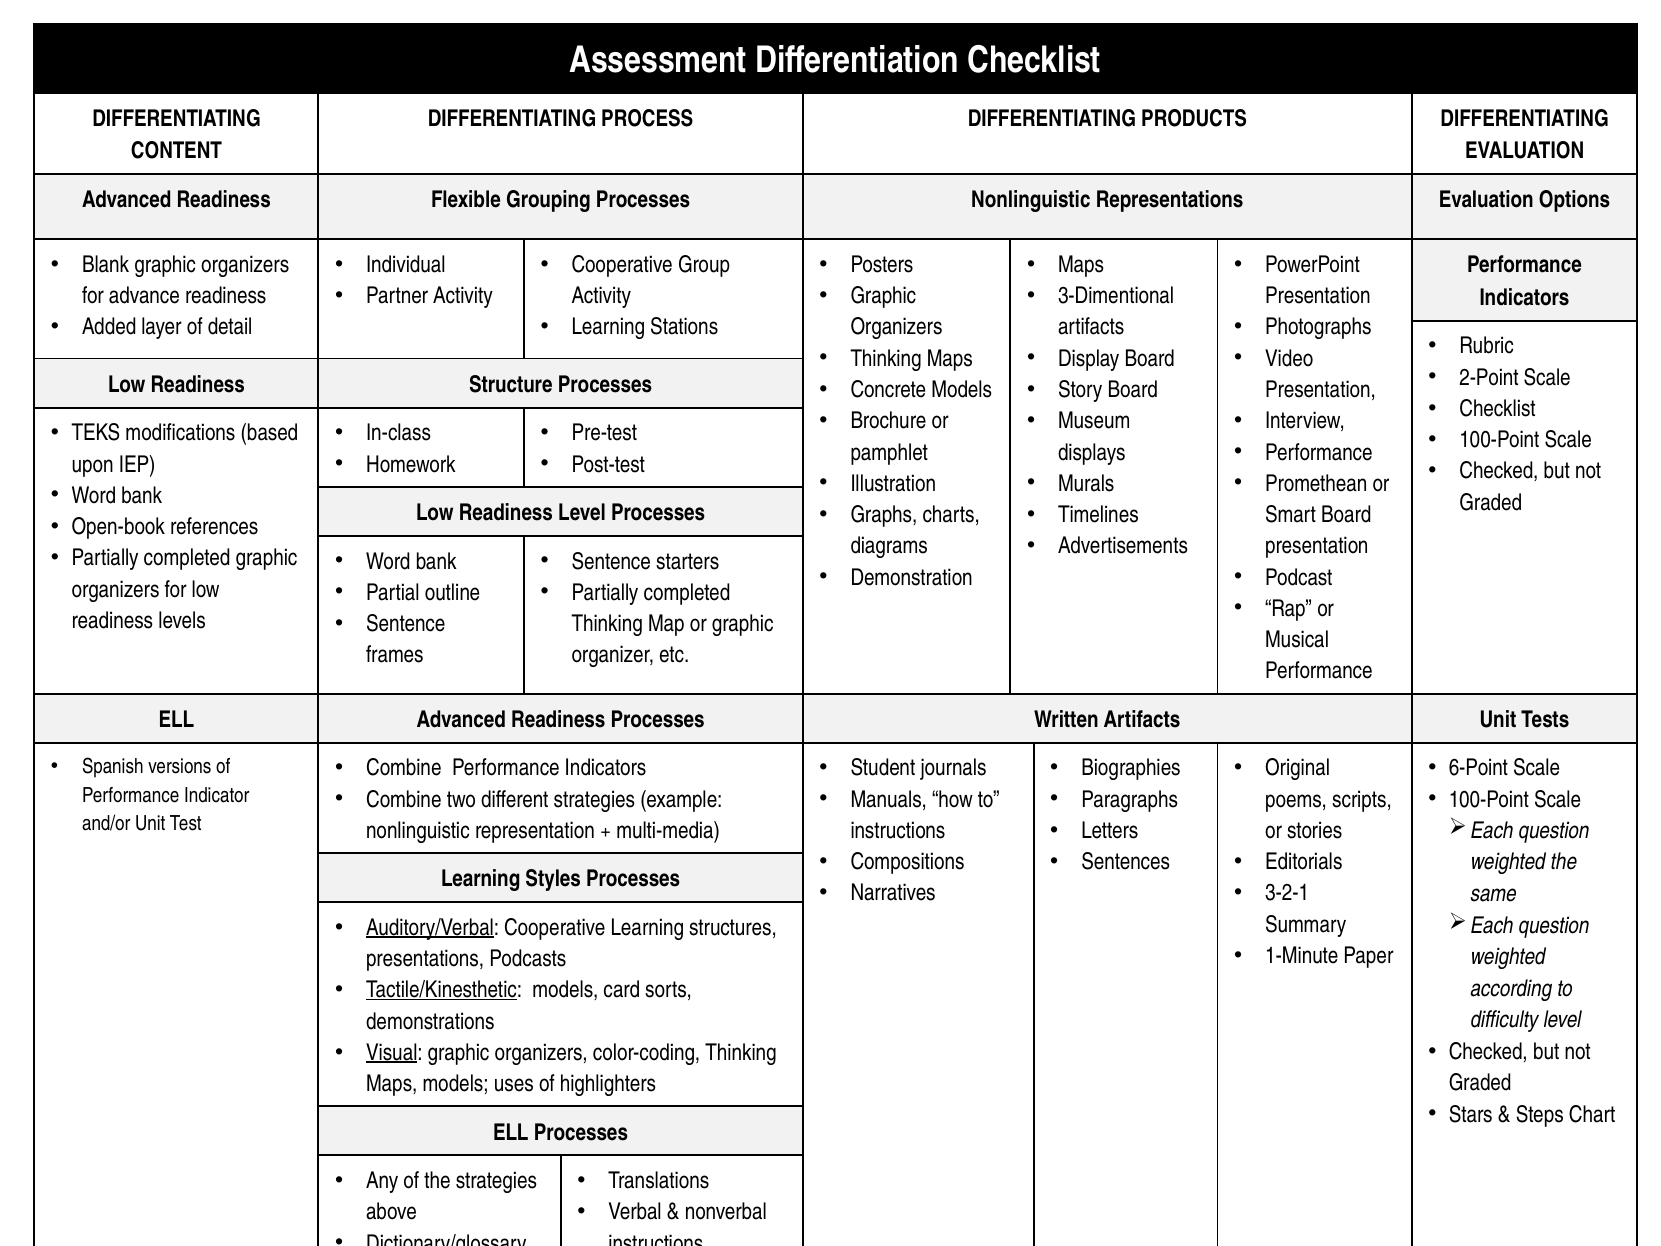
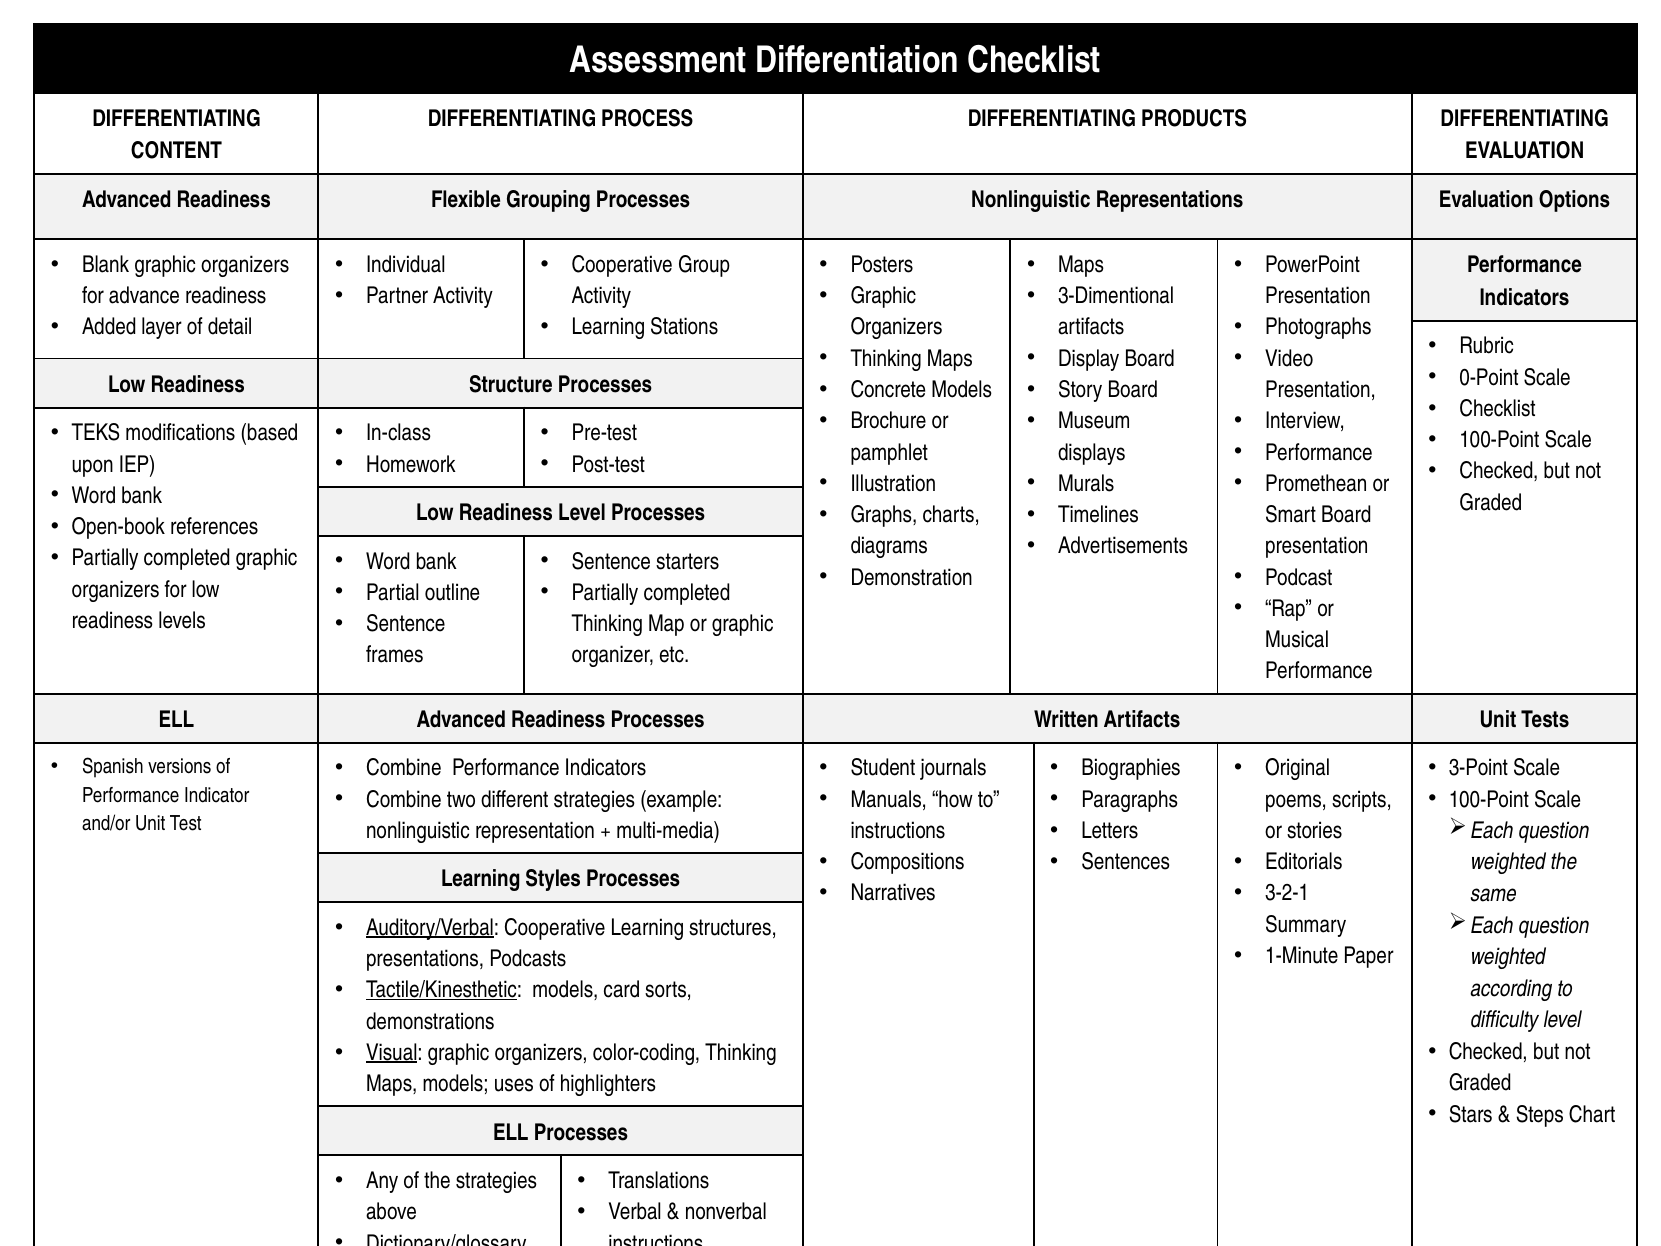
2-Point: 2-Point -> 0-Point
6-Point: 6-Point -> 3-Point
